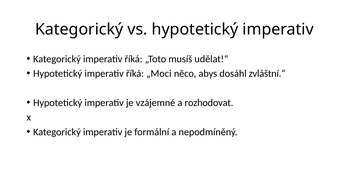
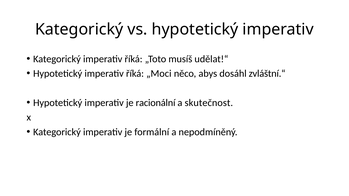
vzájemné: vzájemné -> racionální
rozhodovat: rozhodovat -> skutečnost
